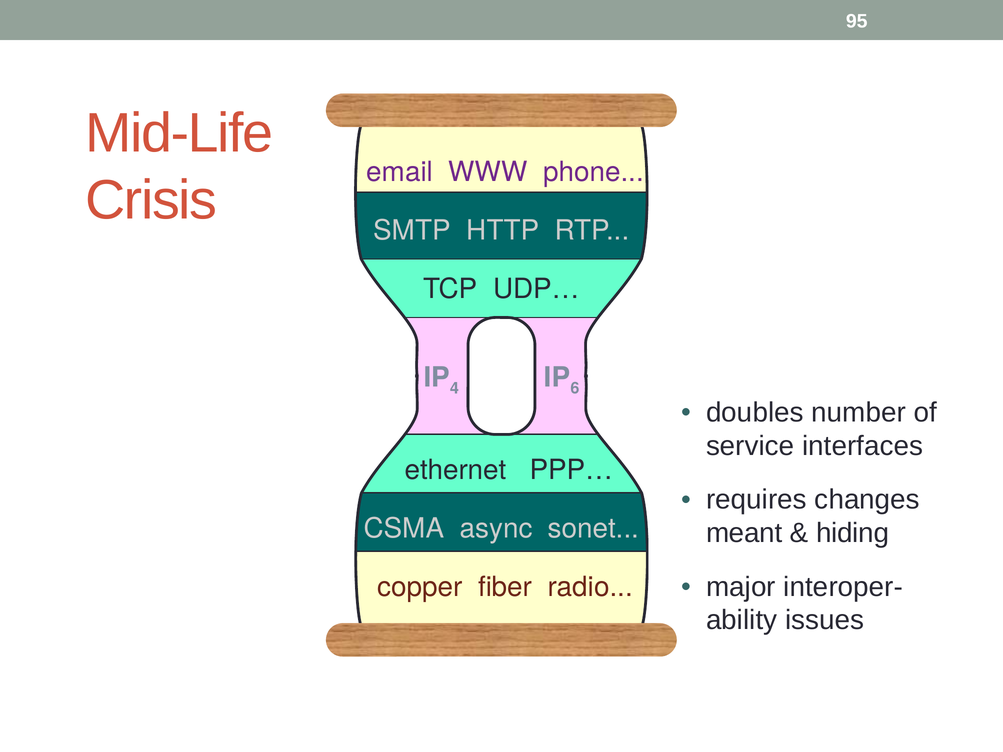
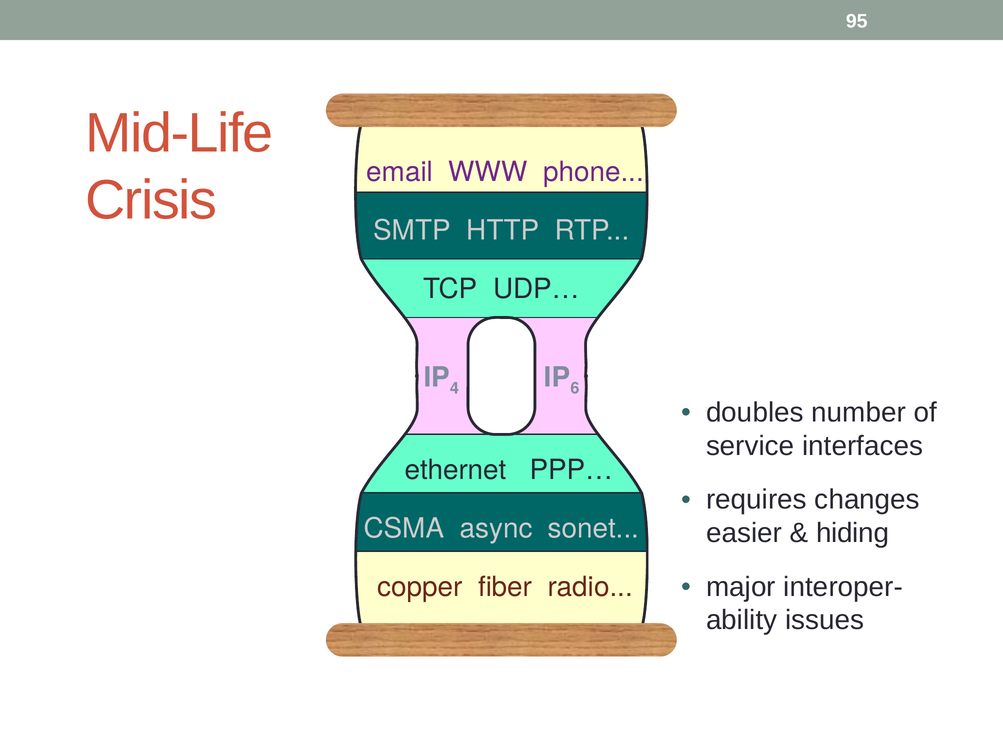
meant: meant -> easier
